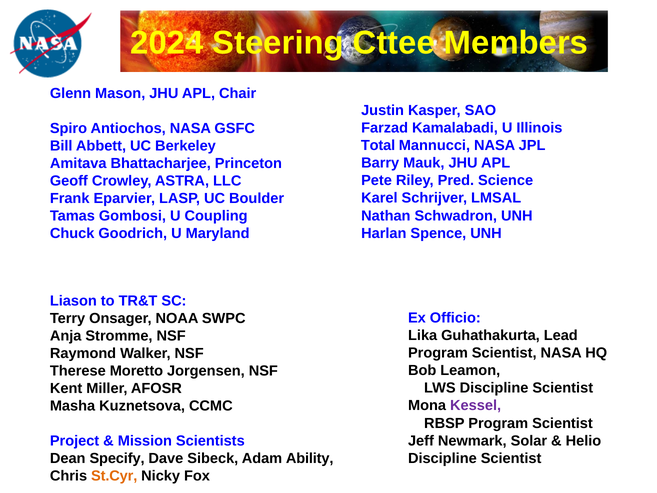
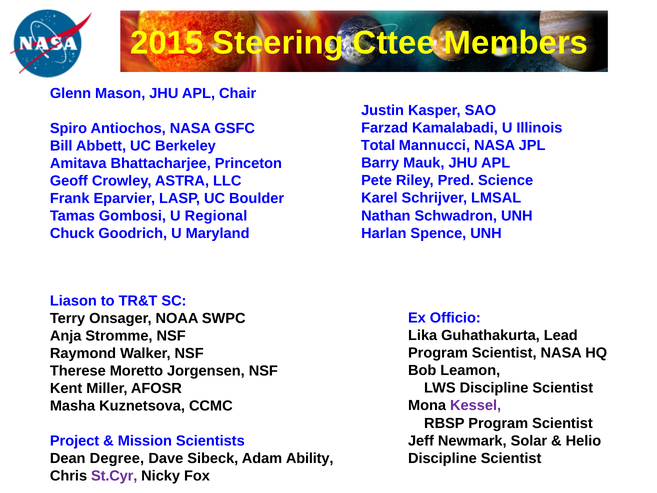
2024: 2024 -> 2015
Coupling: Coupling -> Regional
Specify: Specify -> Degree
St.Cyr colour: orange -> purple
